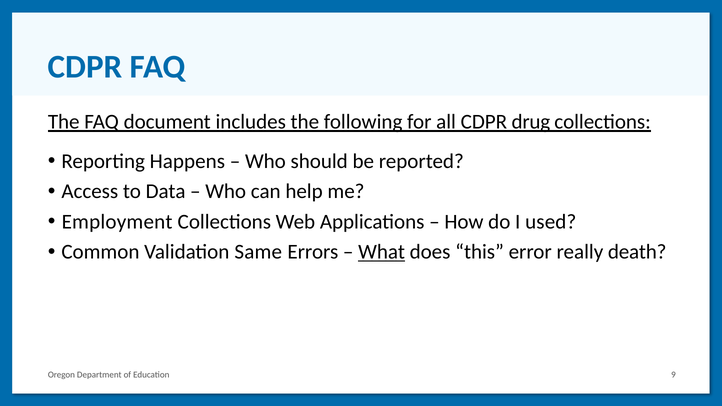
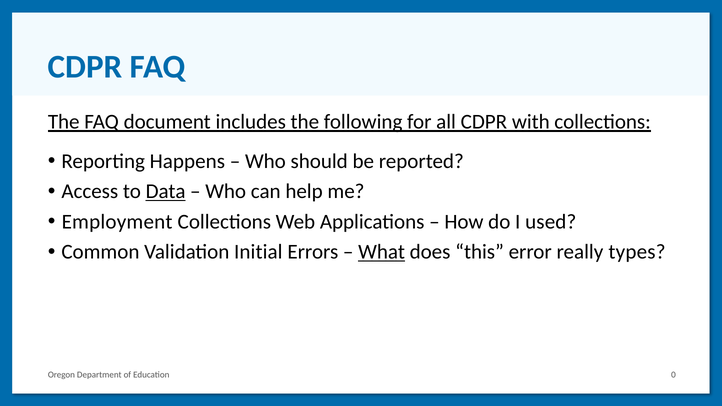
drug: drug -> with
Data underline: none -> present
Same: Same -> Initial
death: death -> types
9: 9 -> 0
